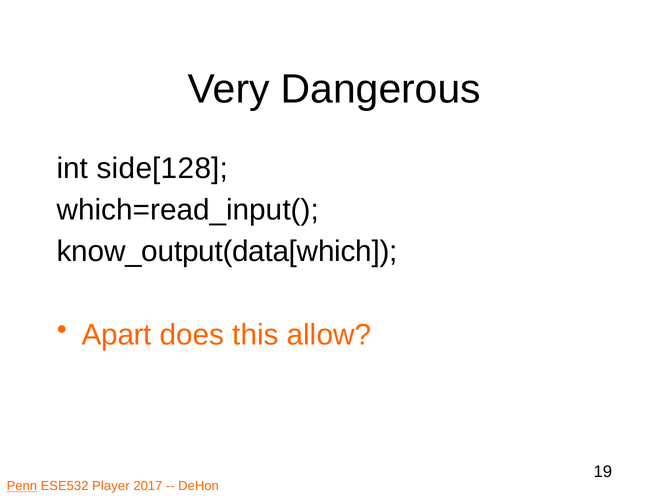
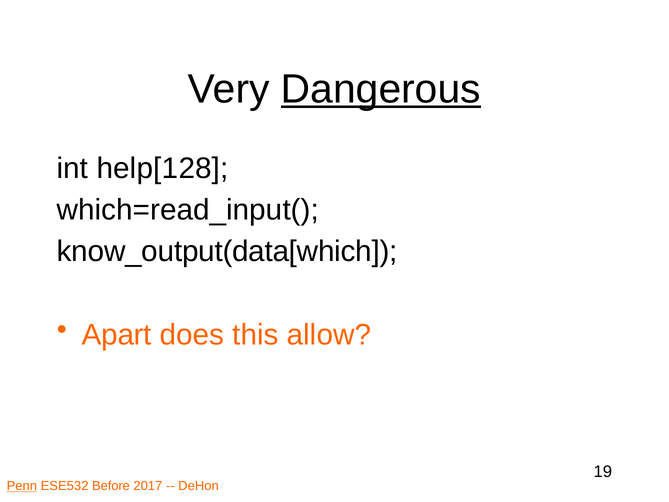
Dangerous underline: none -> present
side[128: side[128 -> help[128
Player: Player -> Before
